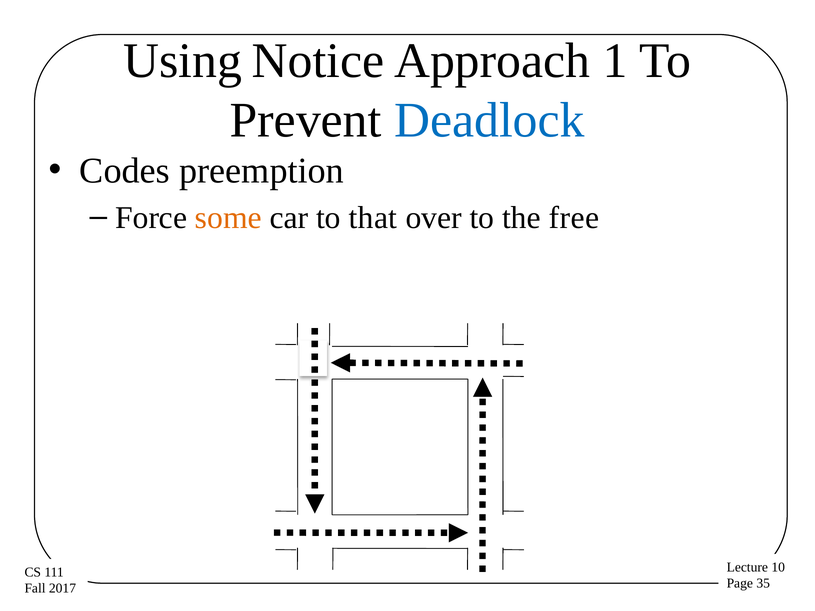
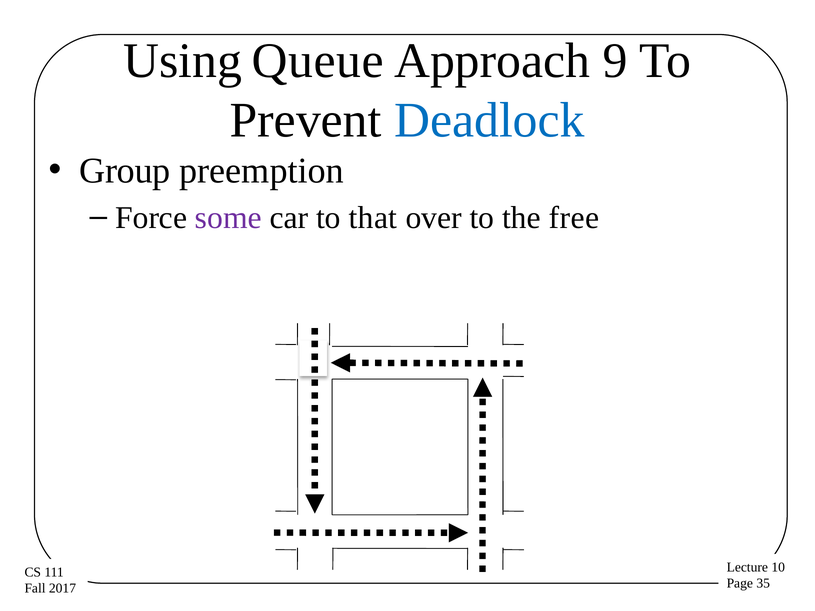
Notice: Notice -> Queue
1: 1 -> 9
Codes: Codes -> Group
some colour: orange -> purple
